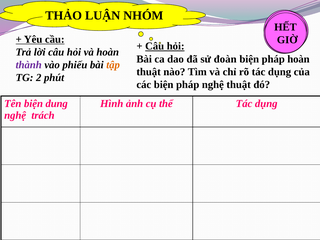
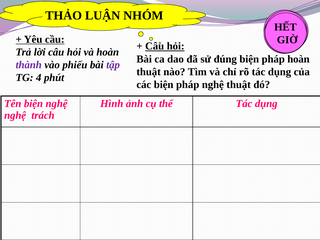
đoàn: đoàn -> đúng
tập colour: orange -> purple
2: 2 -> 4
biện dung: dung -> nghệ
